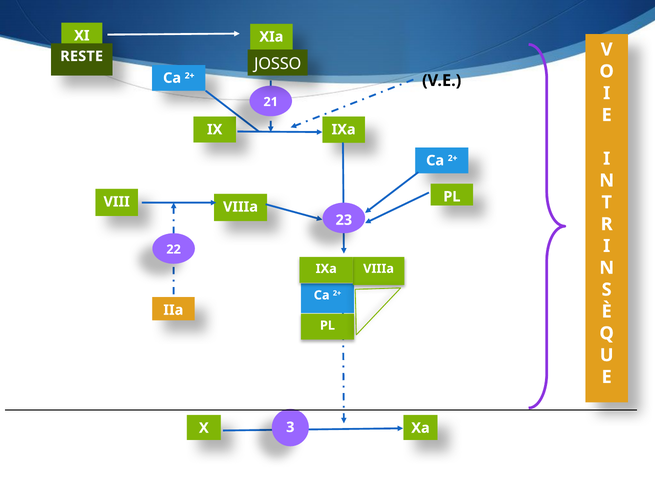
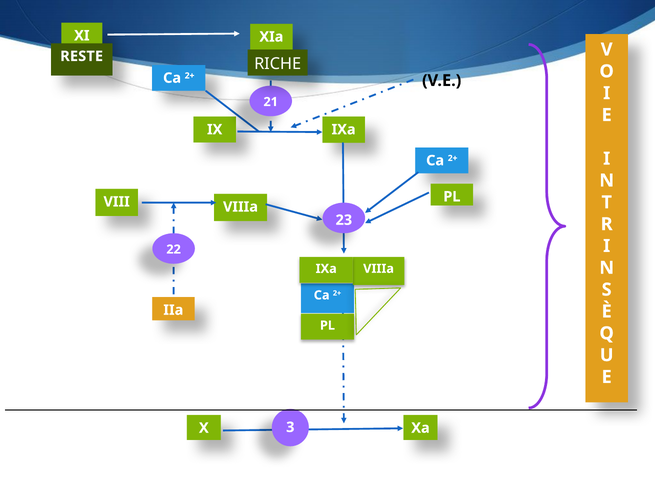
JOSSO: JOSSO -> RICHE
